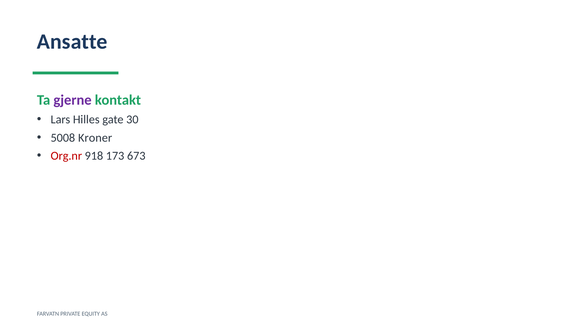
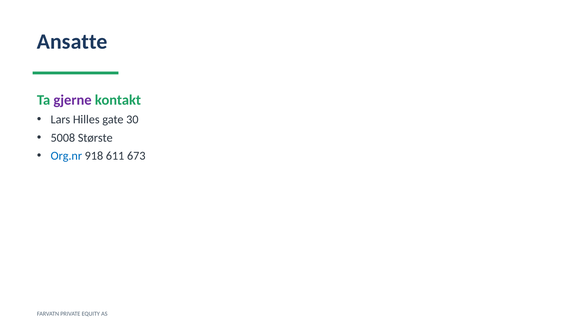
Kroner: Kroner -> Største
Org.nr colour: red -> blue
173: 173 -> 611
